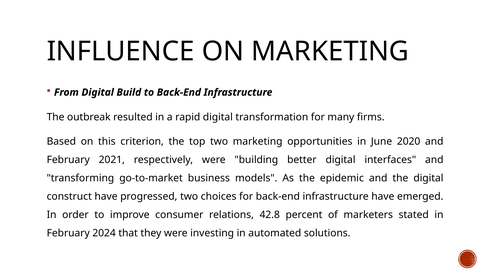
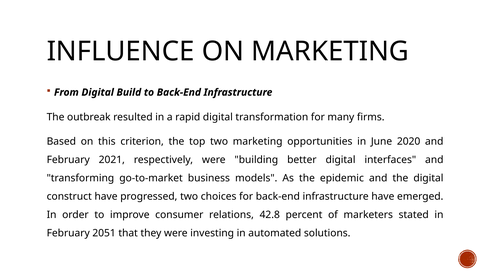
2024: 2024 -> 2051
